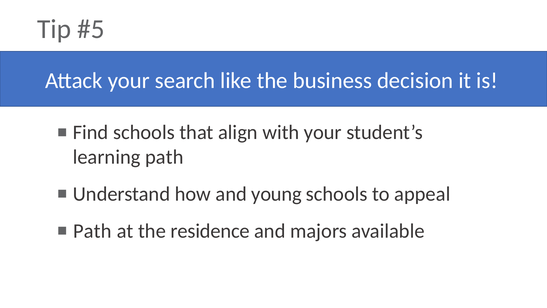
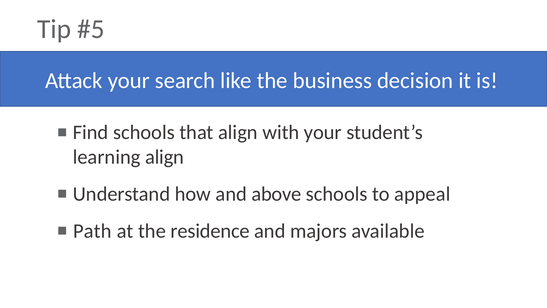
learning path: path -> align
young: young -> above
